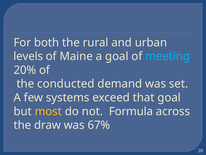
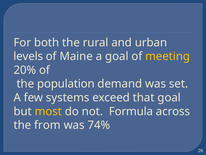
meeting colour: light blue -> yellow
conducted: conducted -> population
draw: draw -> from
67%: 67% -> 74%
